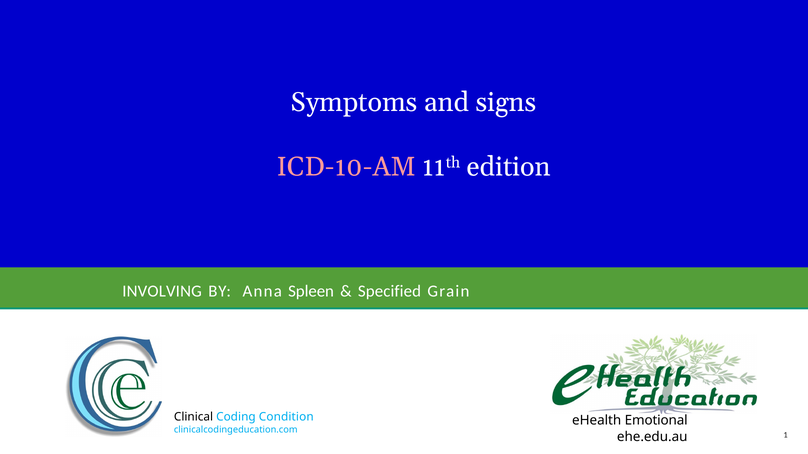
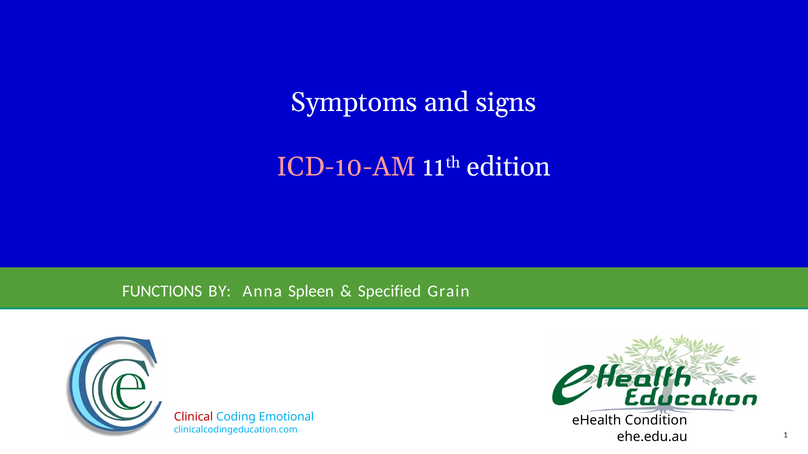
INVOLVING: INVOLVING -> FUNCTIONS
Clinical colour: black -> red
Condition: Condition -> Emotional
Emotional: Emotional -> Condition
